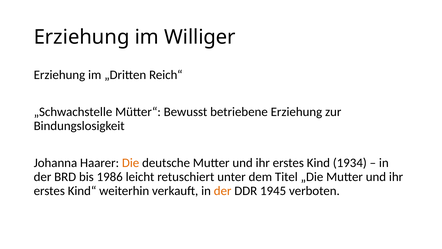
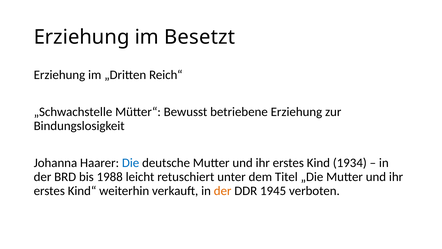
Williger: Williger -> Besetzt
Die colour: orange -> blue
1986: 1986 -> 1988
